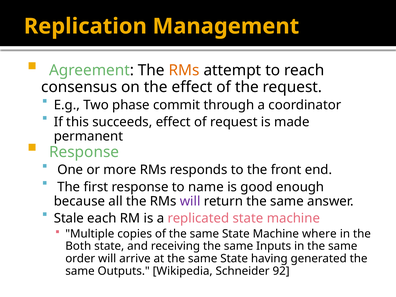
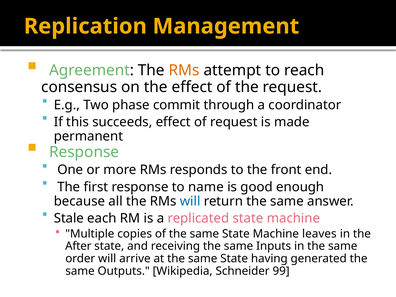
will at (190, 201) colour: purple -> blue
where: where -> leaves
Both: Both -> After
92: 92 -> 99
